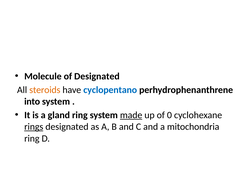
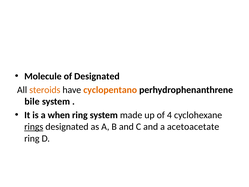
cyclopentano colour: blue -> orange
into: into -> bile
gland: gland -> when
made underline: present -> none
0: 0 -> 4
mitochondria: mitochondria -> acetoacetate
